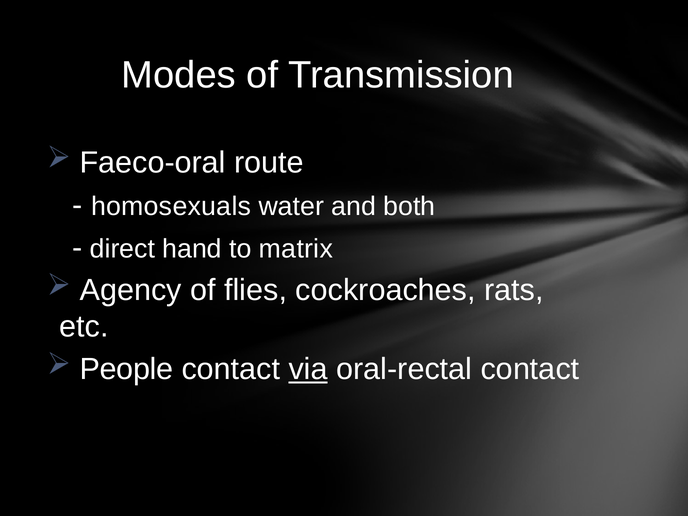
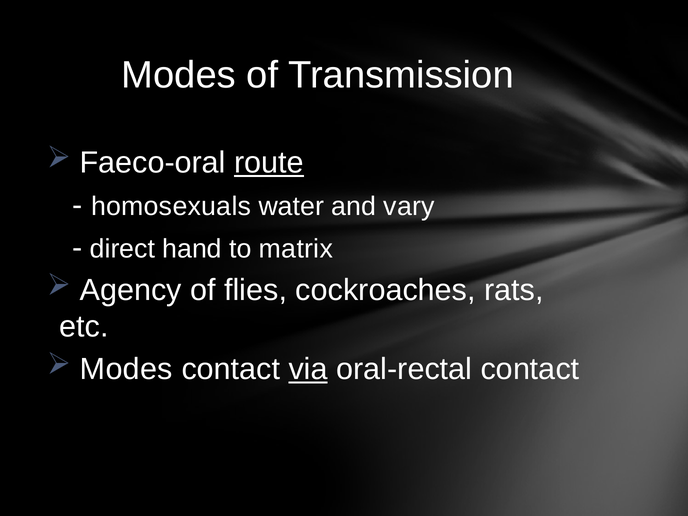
route underline: none -> present
both: both -> vary
People at (127, 369): People -> Modes
